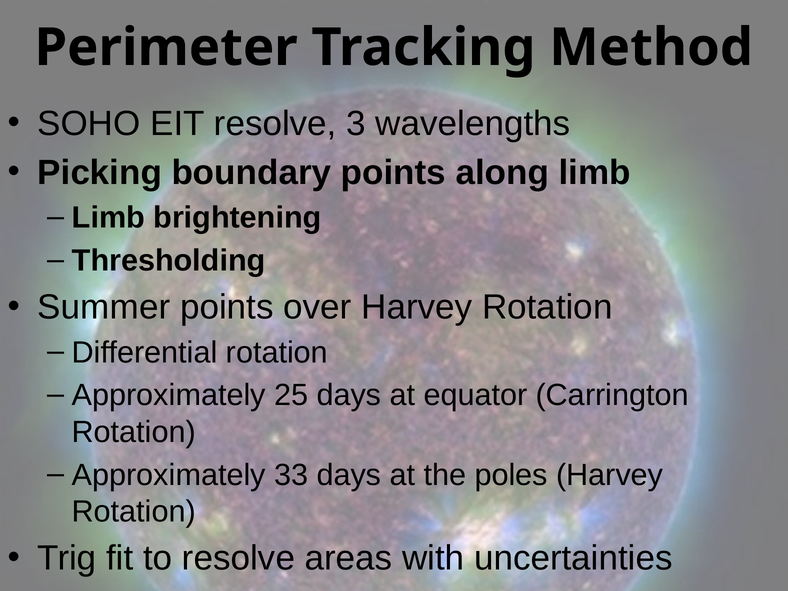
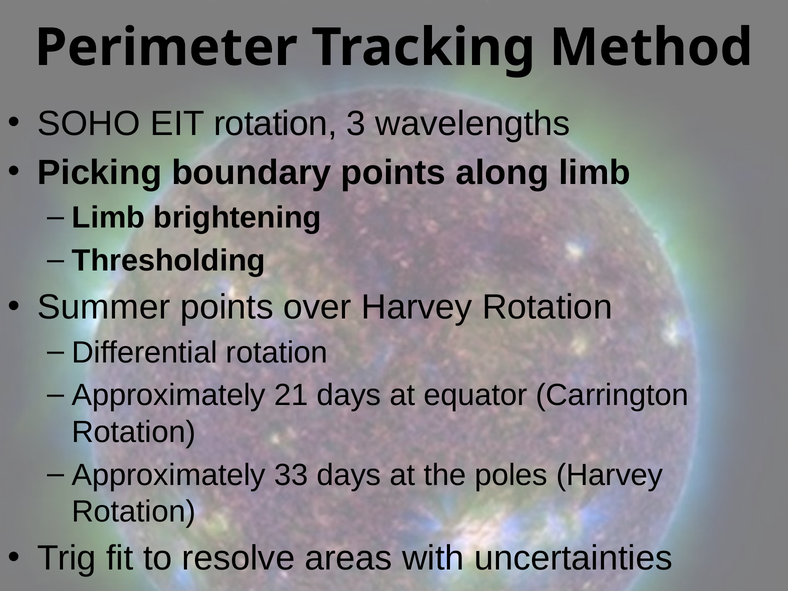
EIT resolve: resolve -> rotation
25: 25 -> 21
